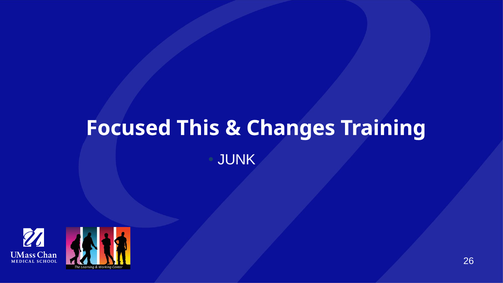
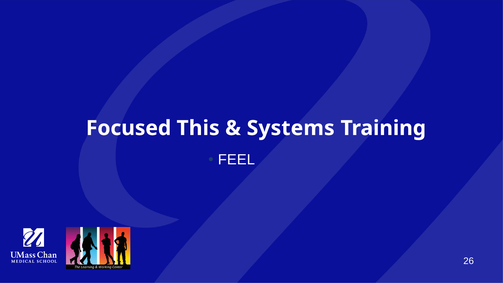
Changes: Changes -> Systems
JUNK: JUNK -> FEEL
